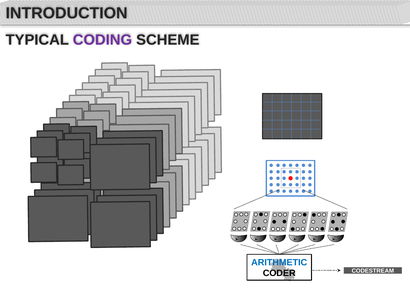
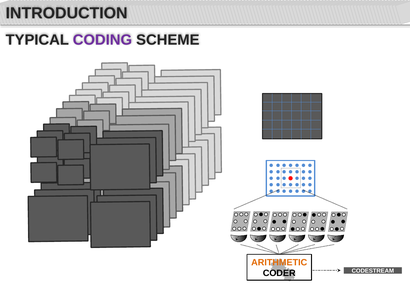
ARITHMETIC colour: blue -> orange
